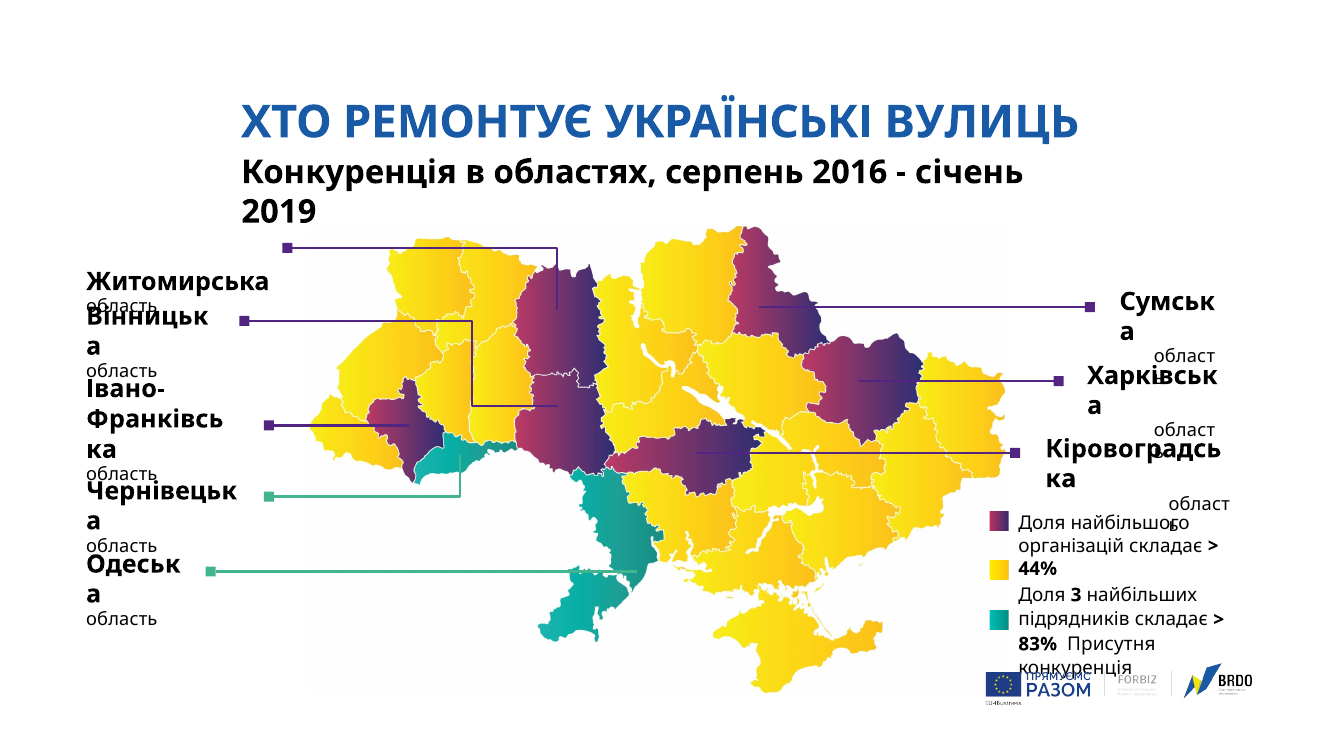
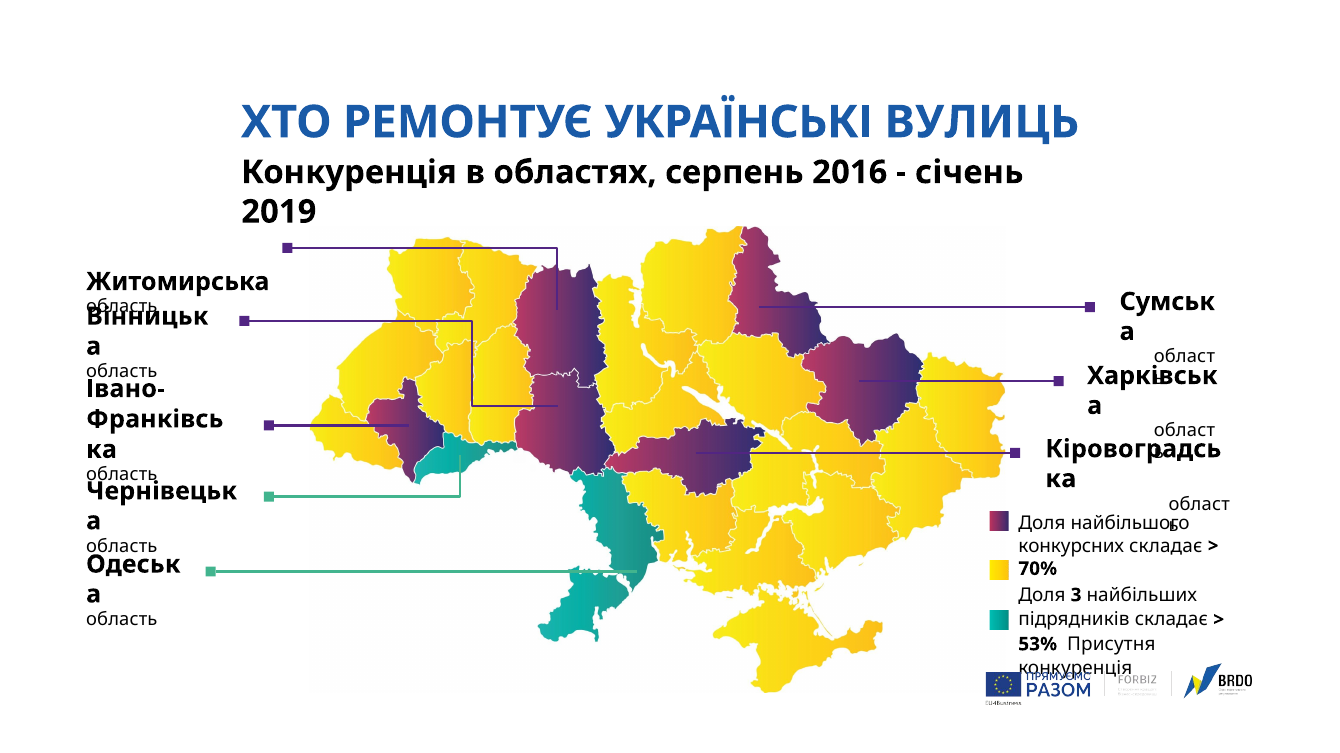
організацій: організацій -> конкурсних
44%: 44% -> 70%
83%: 83% -> 53%
